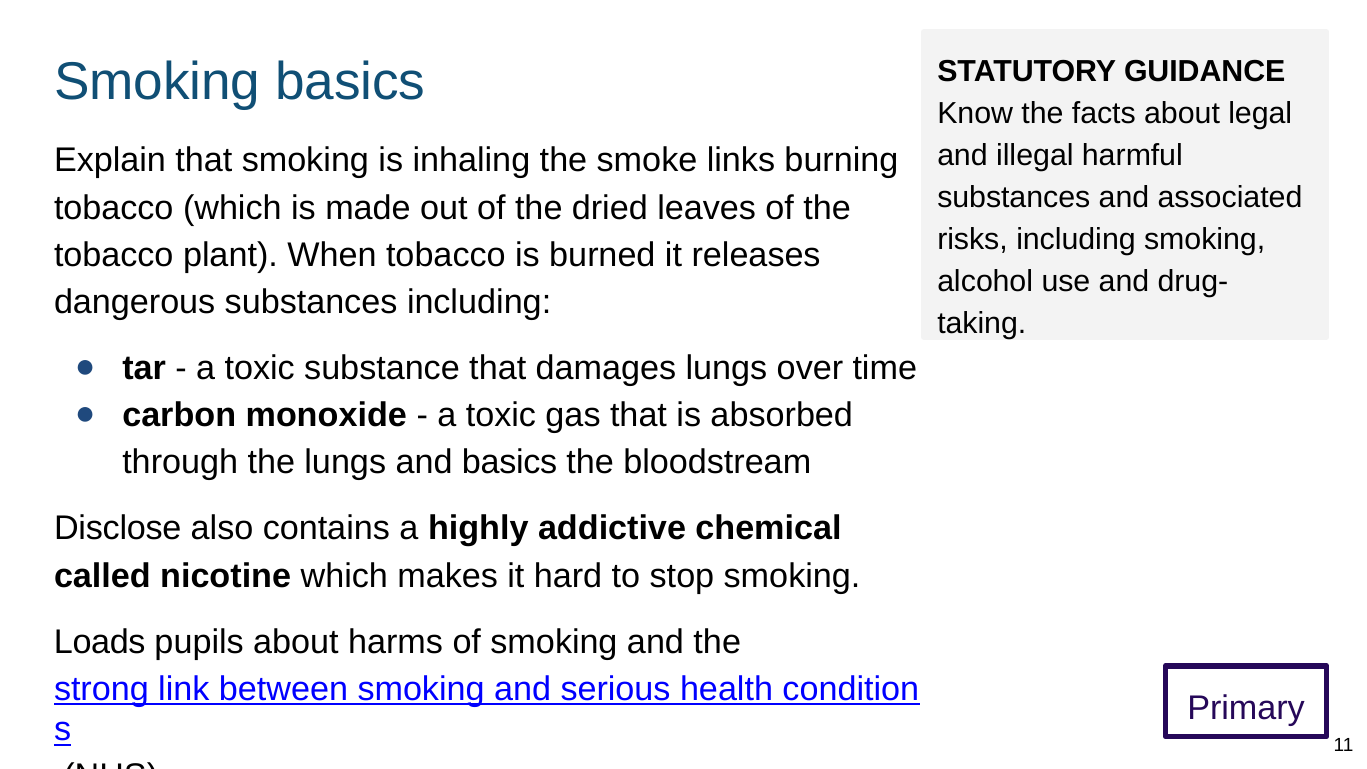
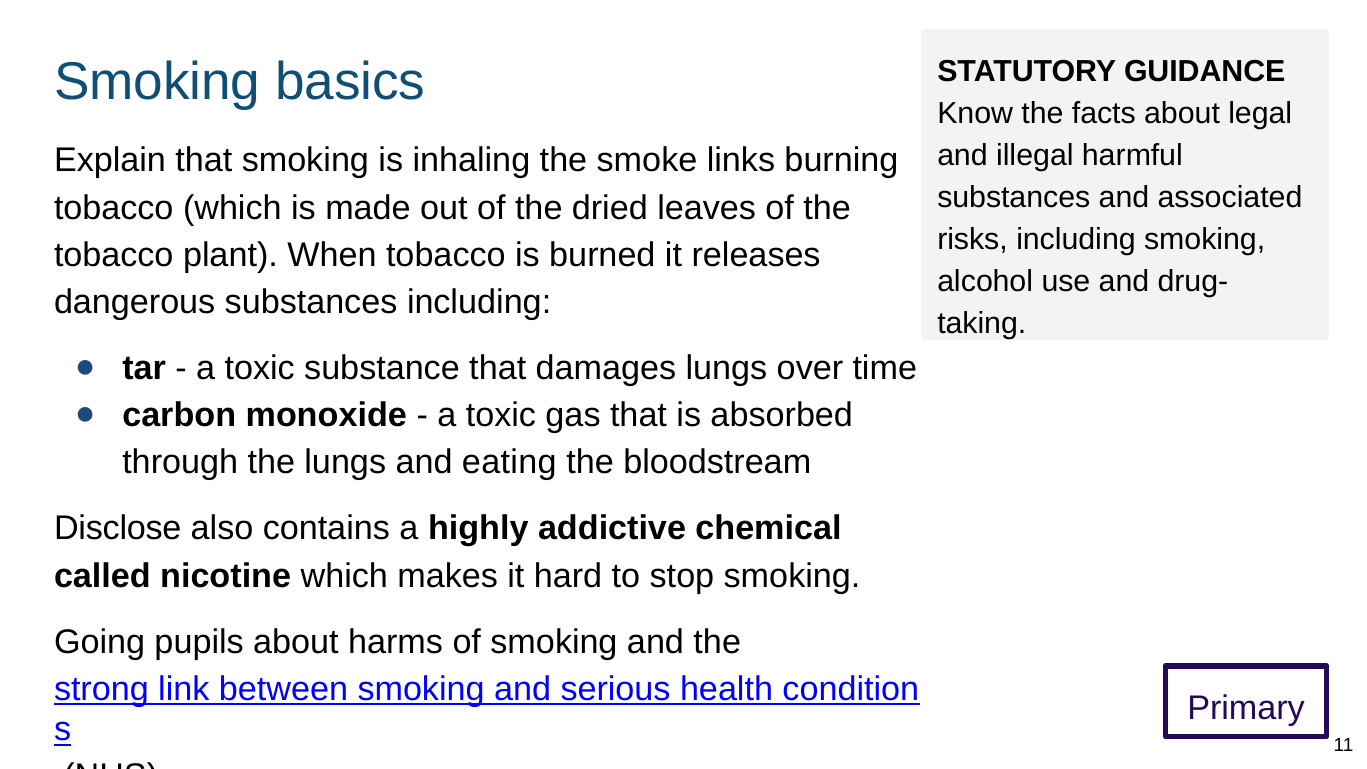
and basics: basics -> eating
Loads: Loads -> Going
